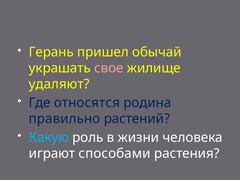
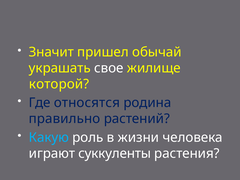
Герань: Герань -> Значит
свое colour: pink -> white
удаляют: удаляют -> которой
способами: способами -> суккуленты
